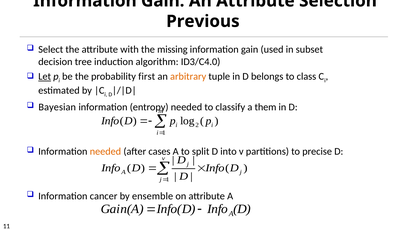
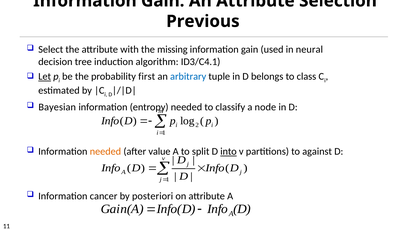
subset: subset -> neural
ID3/C4.0: ID3/C4.0 -> ID3/C4.1
arbitrary colour: orange -> blue
them: them -> node
cases: cases -> value
into underline: none -> present
precise: precise -> against
ensemble: ensemble -> posteriori
